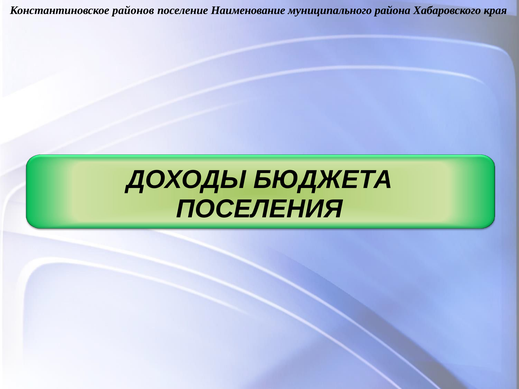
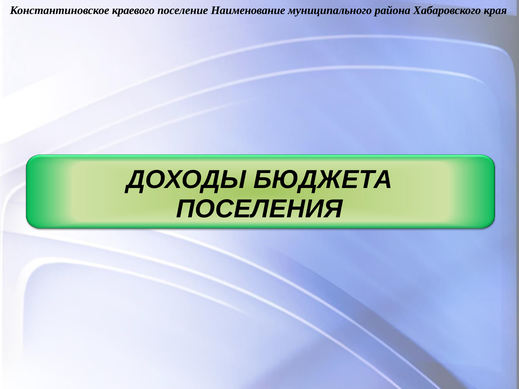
районов: районов -> краевого
